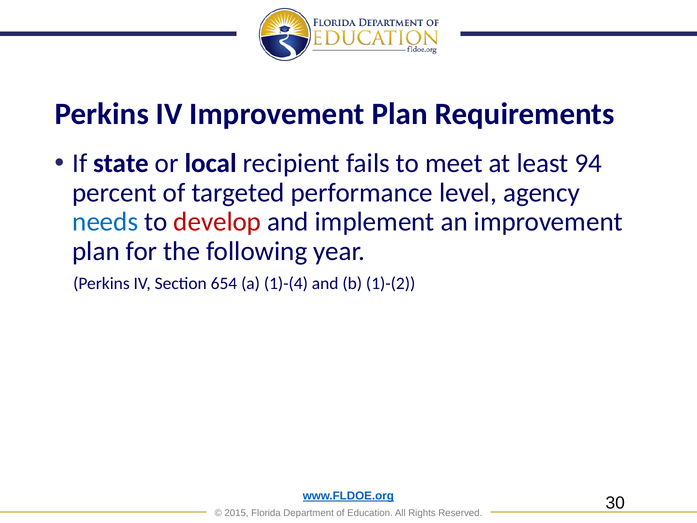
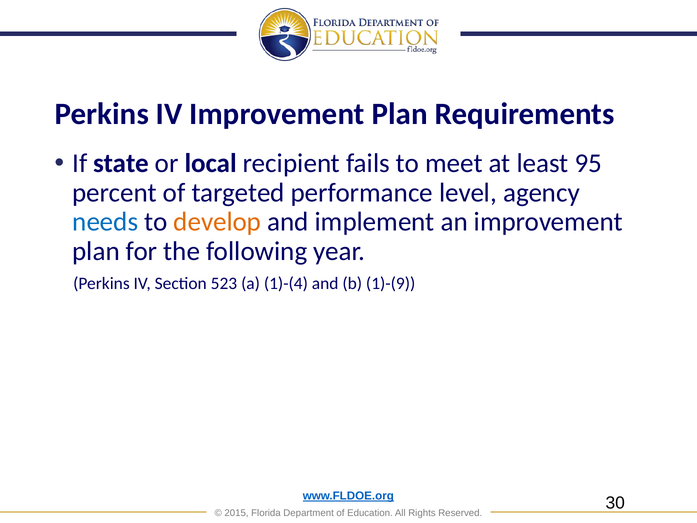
94: 94 -> 95
develop colour: red -> orange
654: 654 -> 523
1)-(2: 1)-(2 -> 1)-(9
